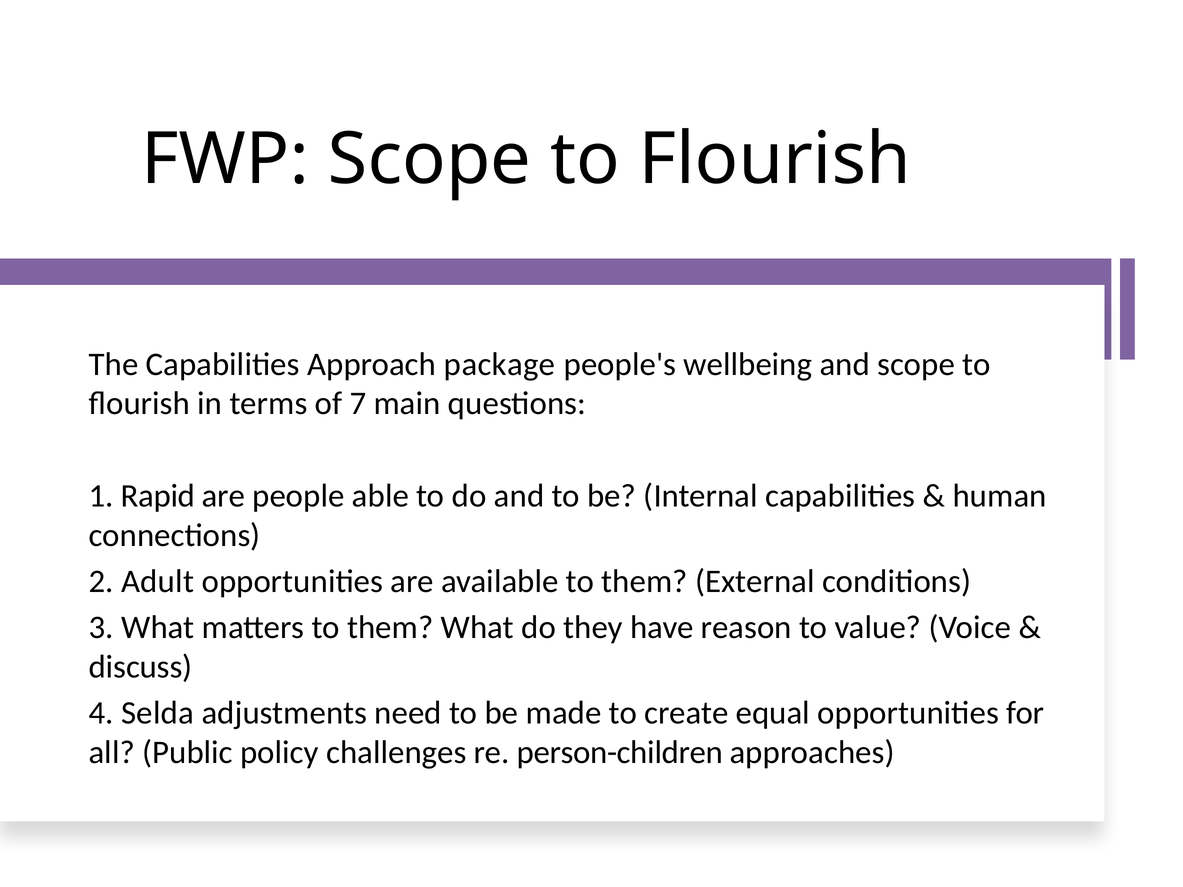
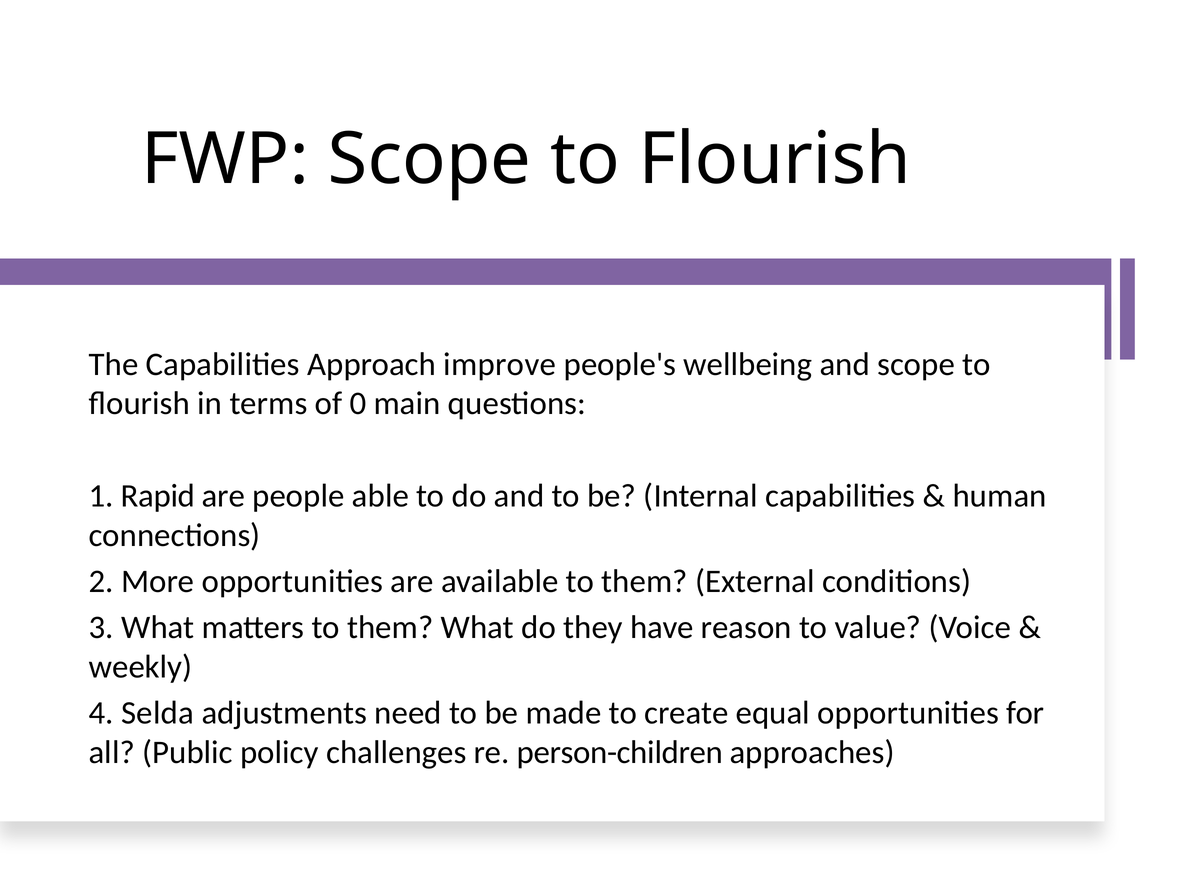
package: package -> improve
7: 7 -> 0
Adult: Adult -> More
discuss: discuss -> weekly
